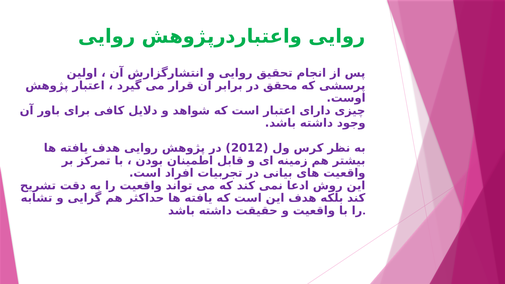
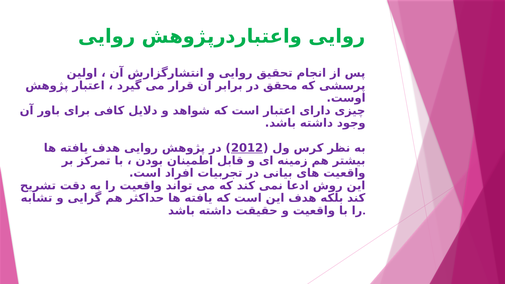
2012 underline: none -> present
